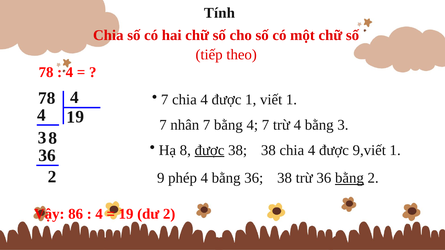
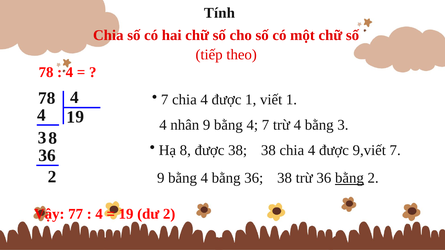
1 7: 7 -> 4
nhân 7: 7 -> 9
được at (210, 150) underline: present -> none
9,viết 1: 1 -> 7
phép at (183, 178): phép -> bằng
86: 86 -> 77
